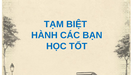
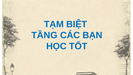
HÀNH: HÀNH -> TẦNG
